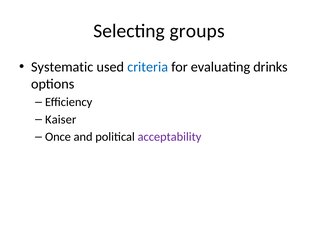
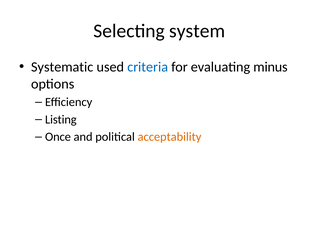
groups: groups -> system
drinks: drinks -> minus
Kaiser: Kaiser -> Listing
acceptability colour: purple -> orange
